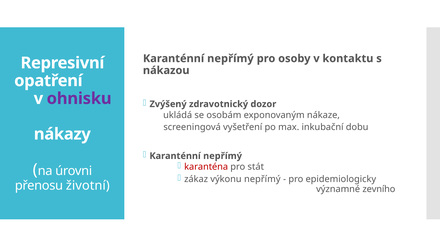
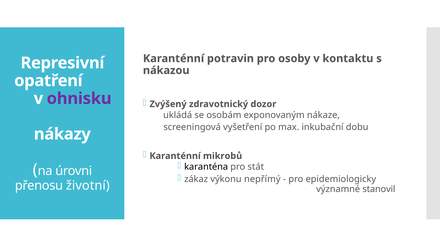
nepřímý at (230, 59): nepřímý -> potravin
nepřímý at (223, 156): nepřímý -> mikrobů
karanténa colour: red -> black
zevního: zevního -> stanovil
